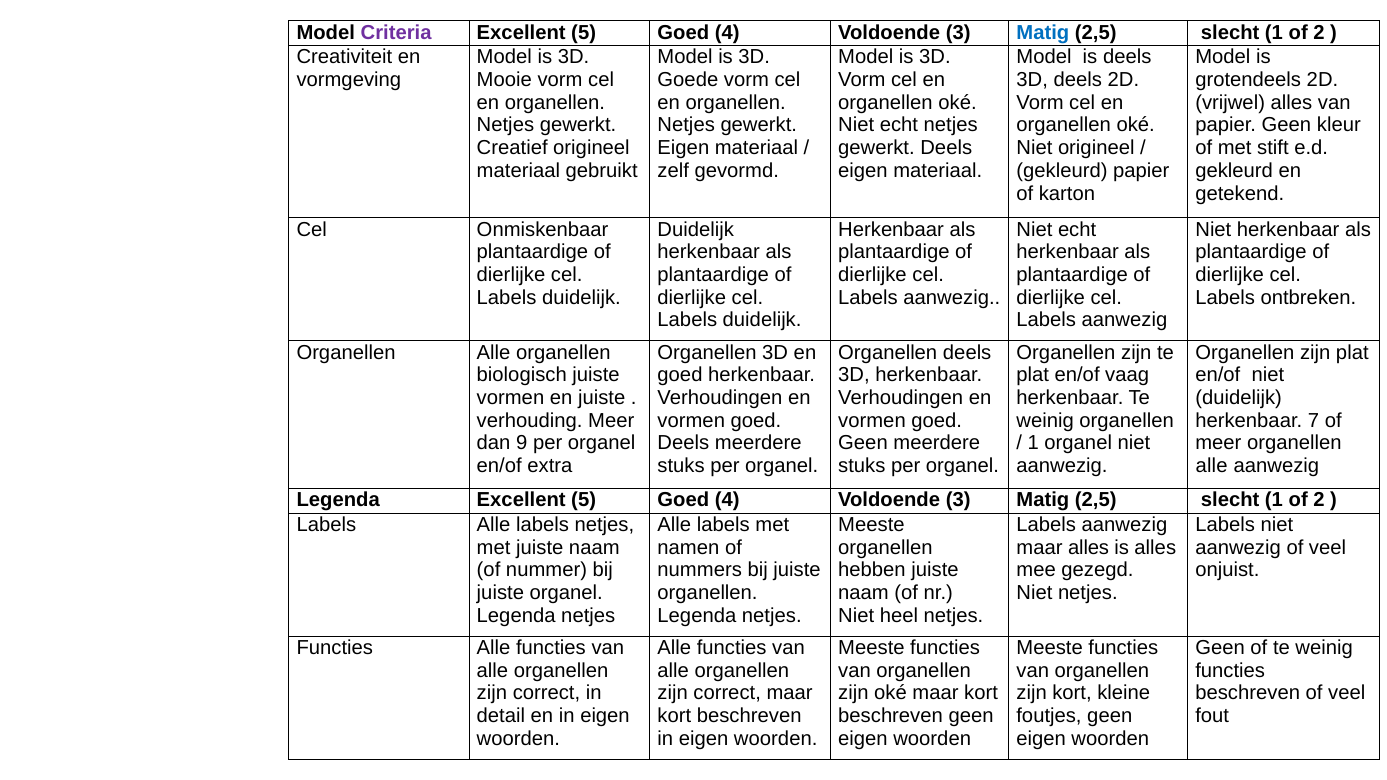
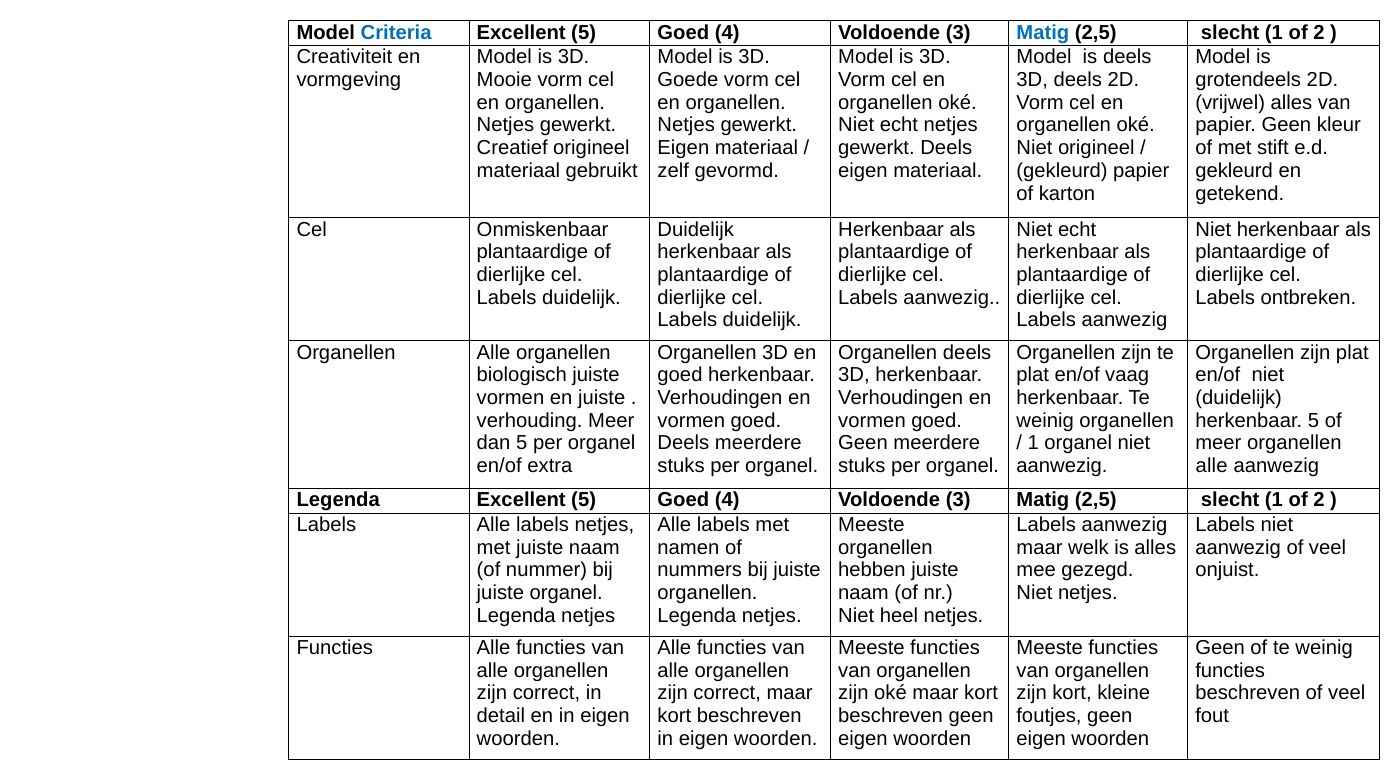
Criteria colour: purple -> blue
herkenbaar 7: 7 -> 5
dan 9: 9 -> 5
maar alles: alles -> welk
